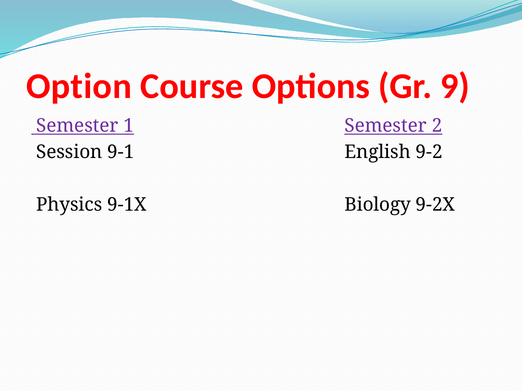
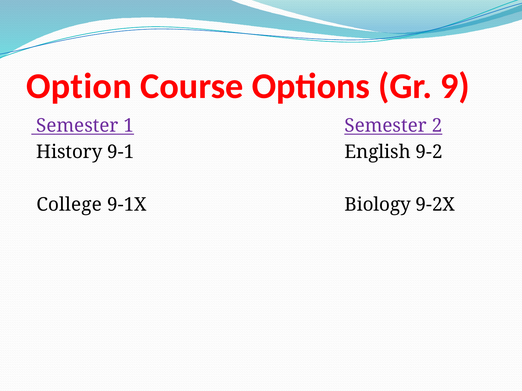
Session: Session -> History
Physics: Physics -> College
